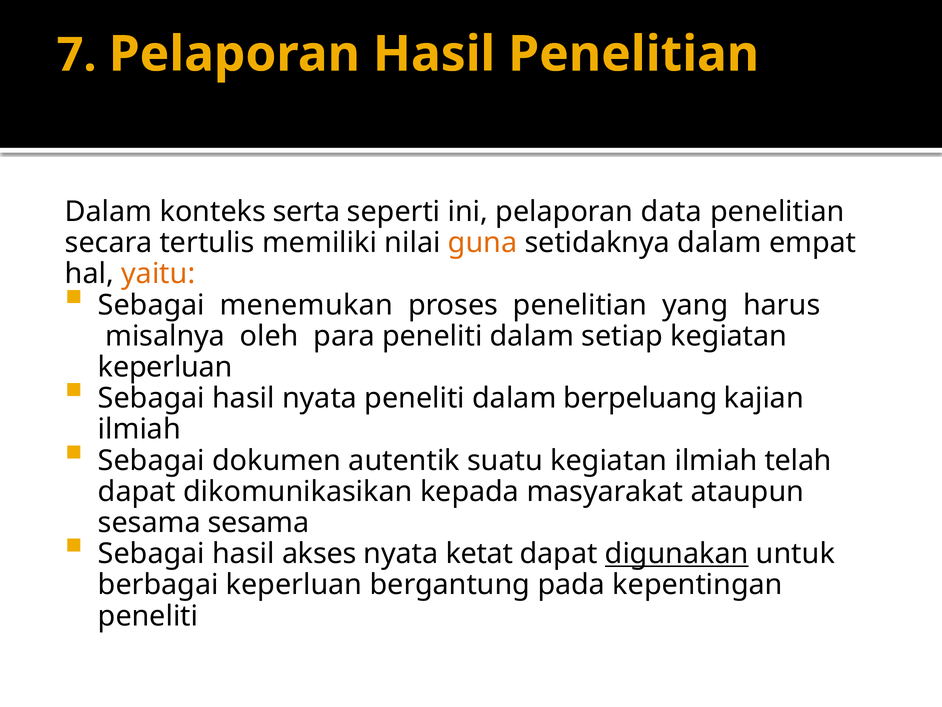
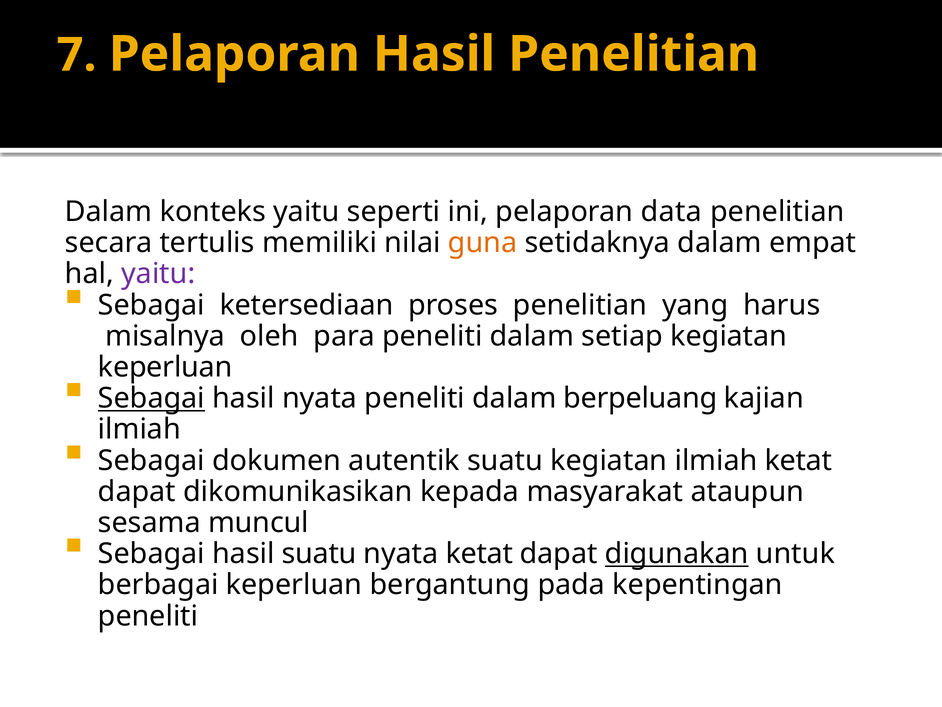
konteks serta: serta -> yaitu
yaitu at (158, 274) colour: orange -> purple
menemukan: menemukan -> ketersediaan
Sebagai at (151, 398) underline: none -> present
ilmiah telah: telah -> ketat
sesama sesama: sesama -> muncul
hasil akses: akses -> suatu
